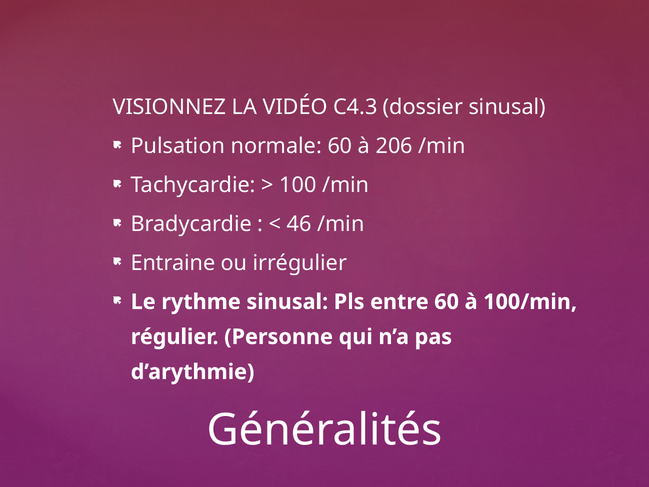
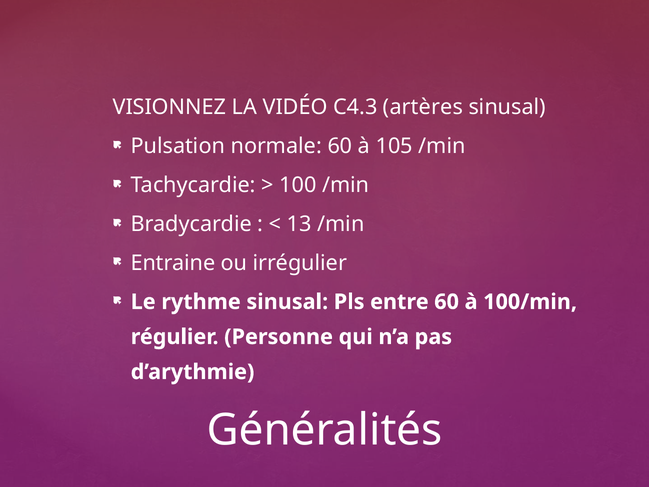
dossier: dossier -> artères
206: 206 -> 105
46: 46 -> 13
